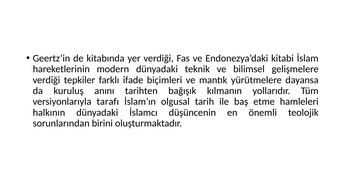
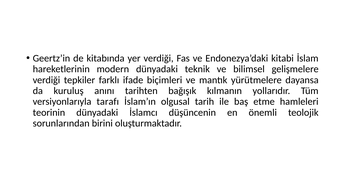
halkının: halkının -> teorinin
